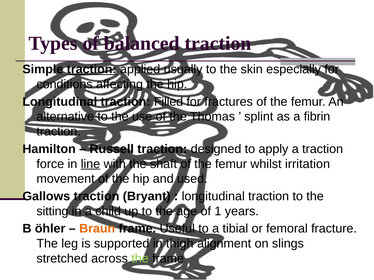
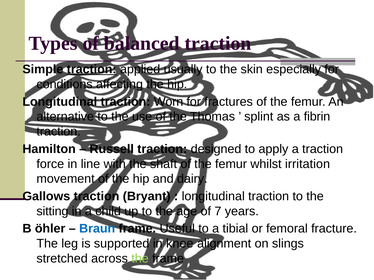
Filled: Filled -> Worn
line underline: present -> none
used: used -> dairy
1: 1 -> 7
Braun colour: orange -> blue
thigh: thigh -> knee
